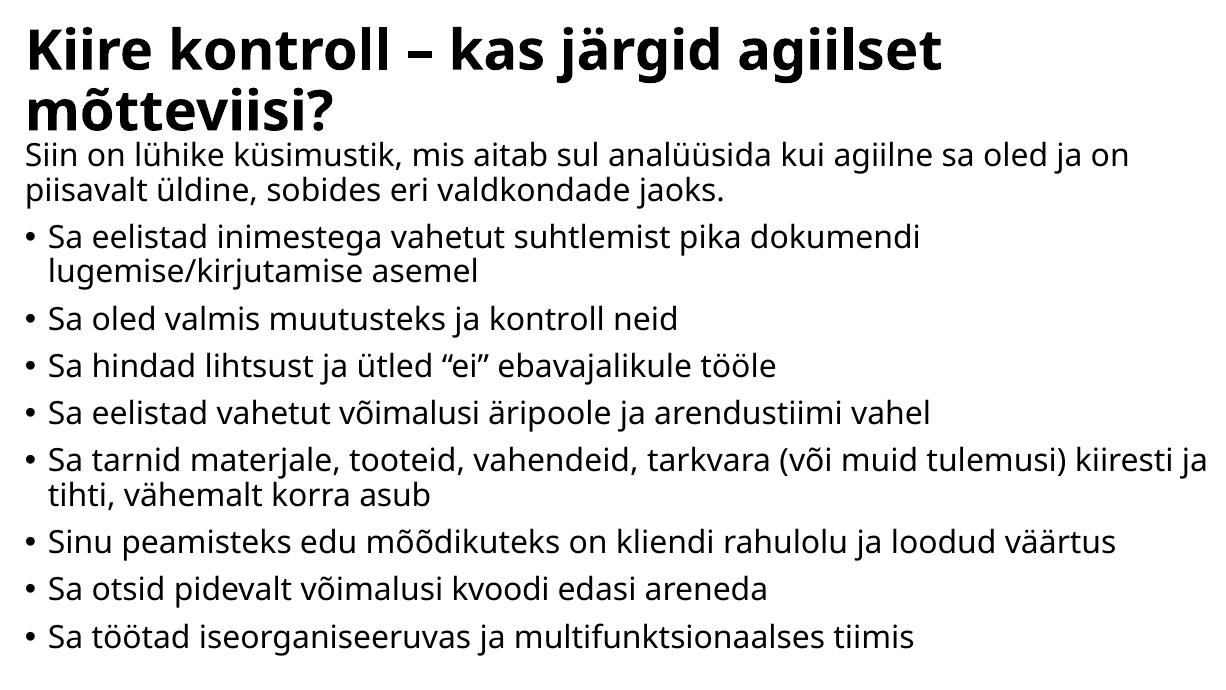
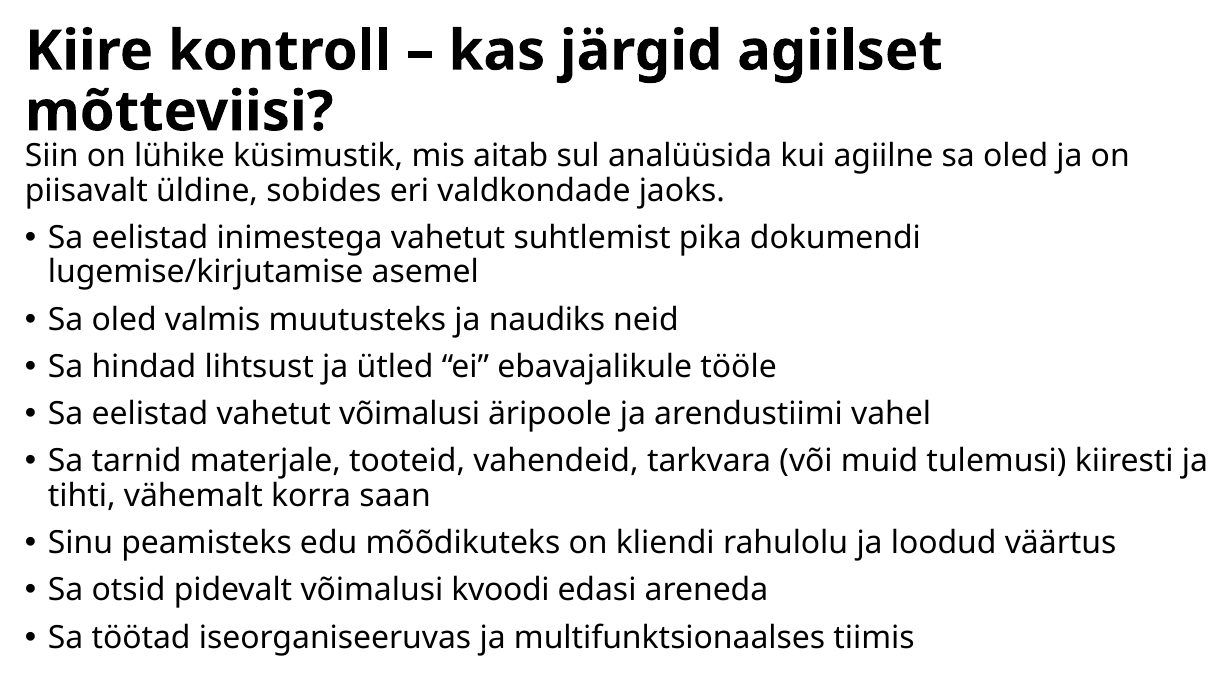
ja kontroll: kontroll -> naudiks
asub: asub -> saan
